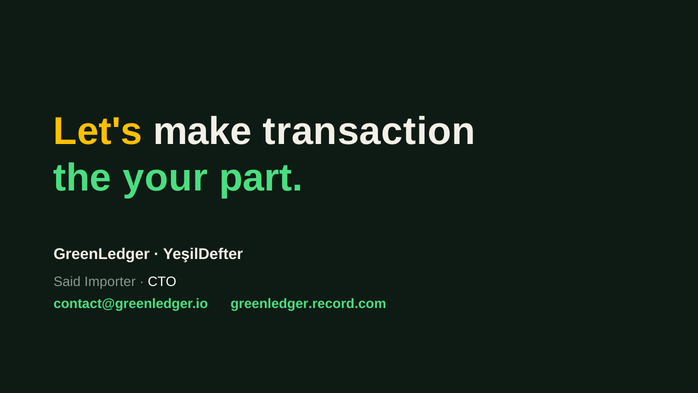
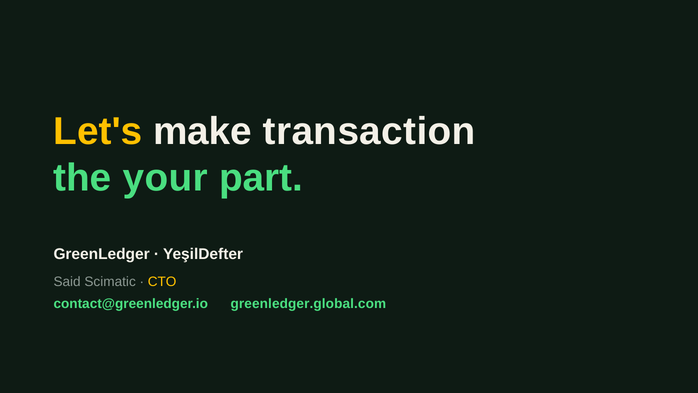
Importer: Importer -> Scimatic
CTO colour: white -> yellow
greenledger.record.com: greenledger.record.com -> greenledger.global.com
